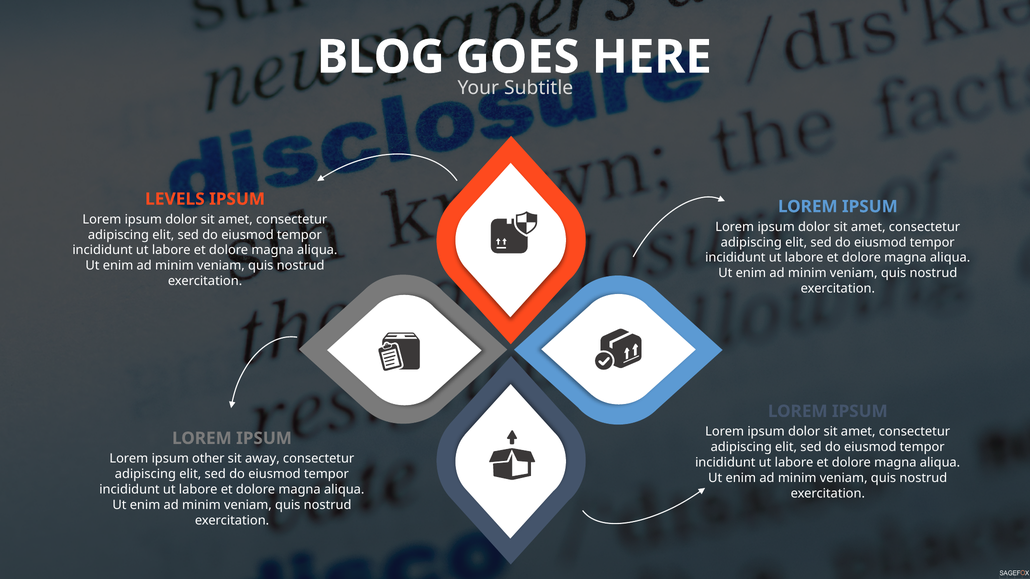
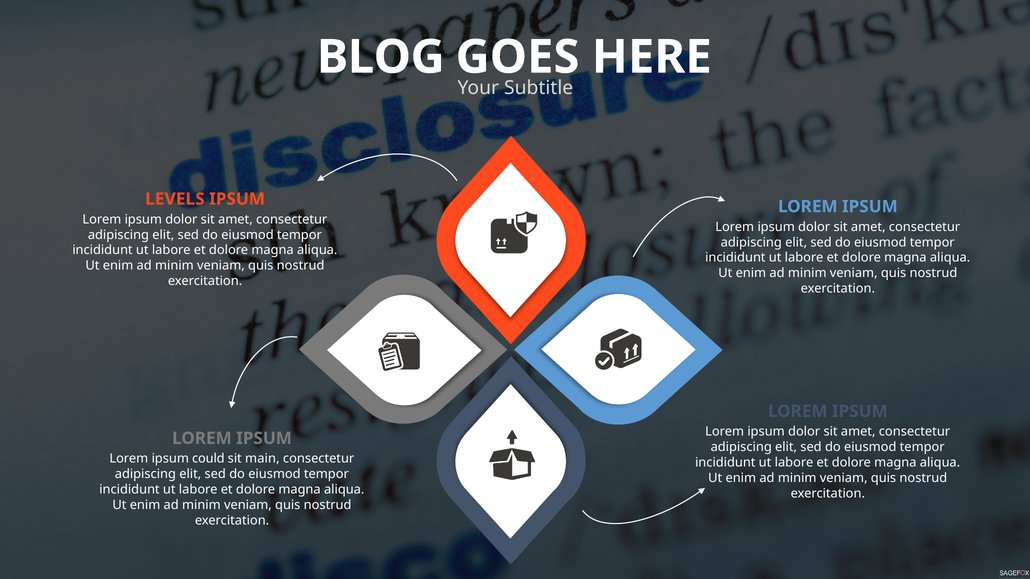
other: other -> could
away: away -> main
